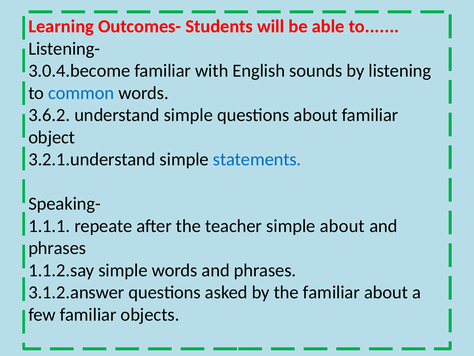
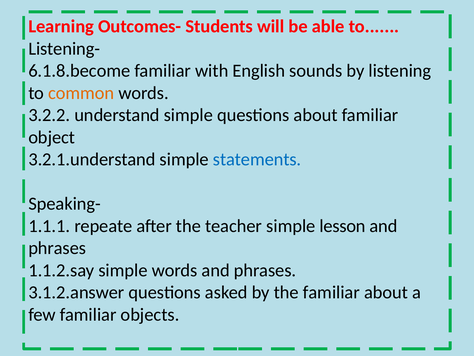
3.0.4.become: 3.0.4.become -> 6.1.8.become
common colour: blue -> orange
3.6.2: 3.6.2 -> 3.2.2
simple about: about -> lesson
